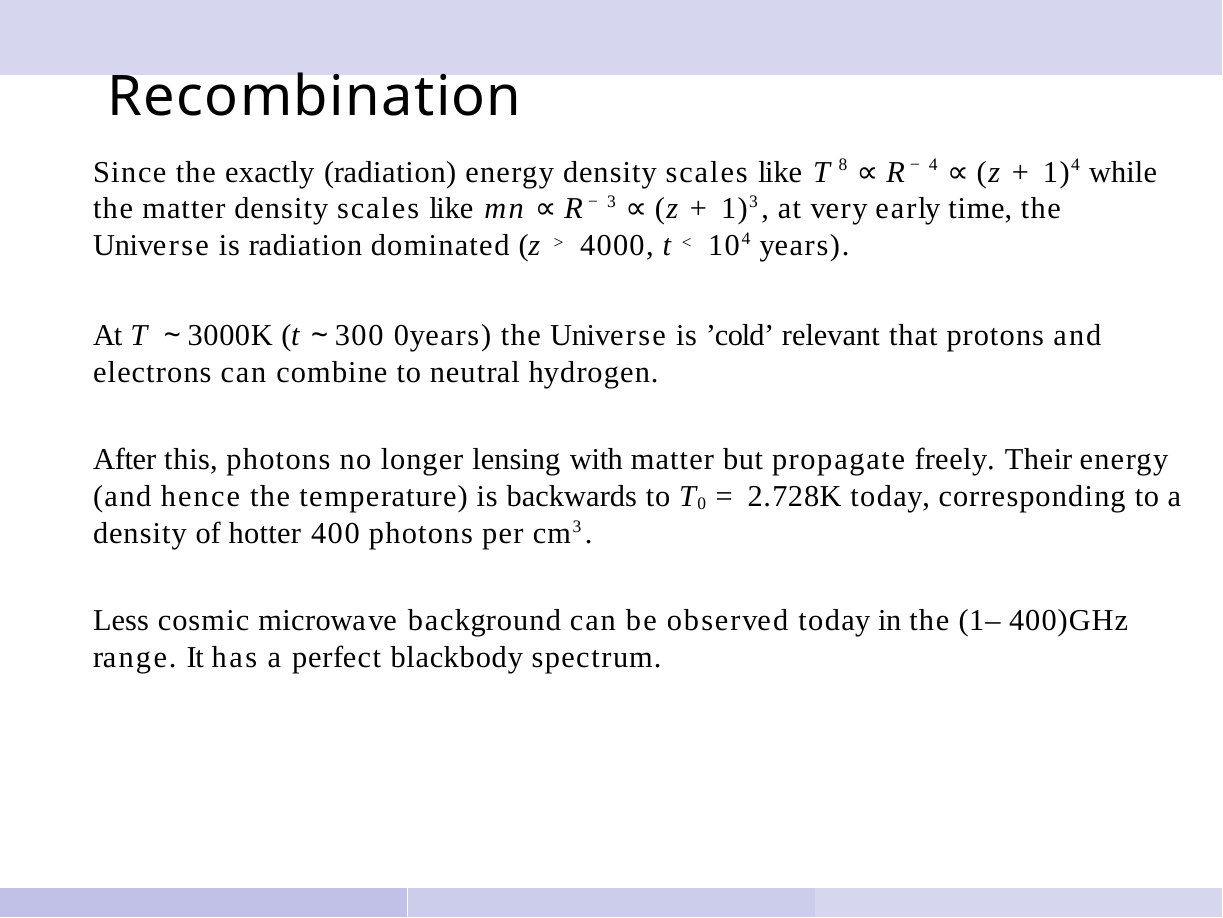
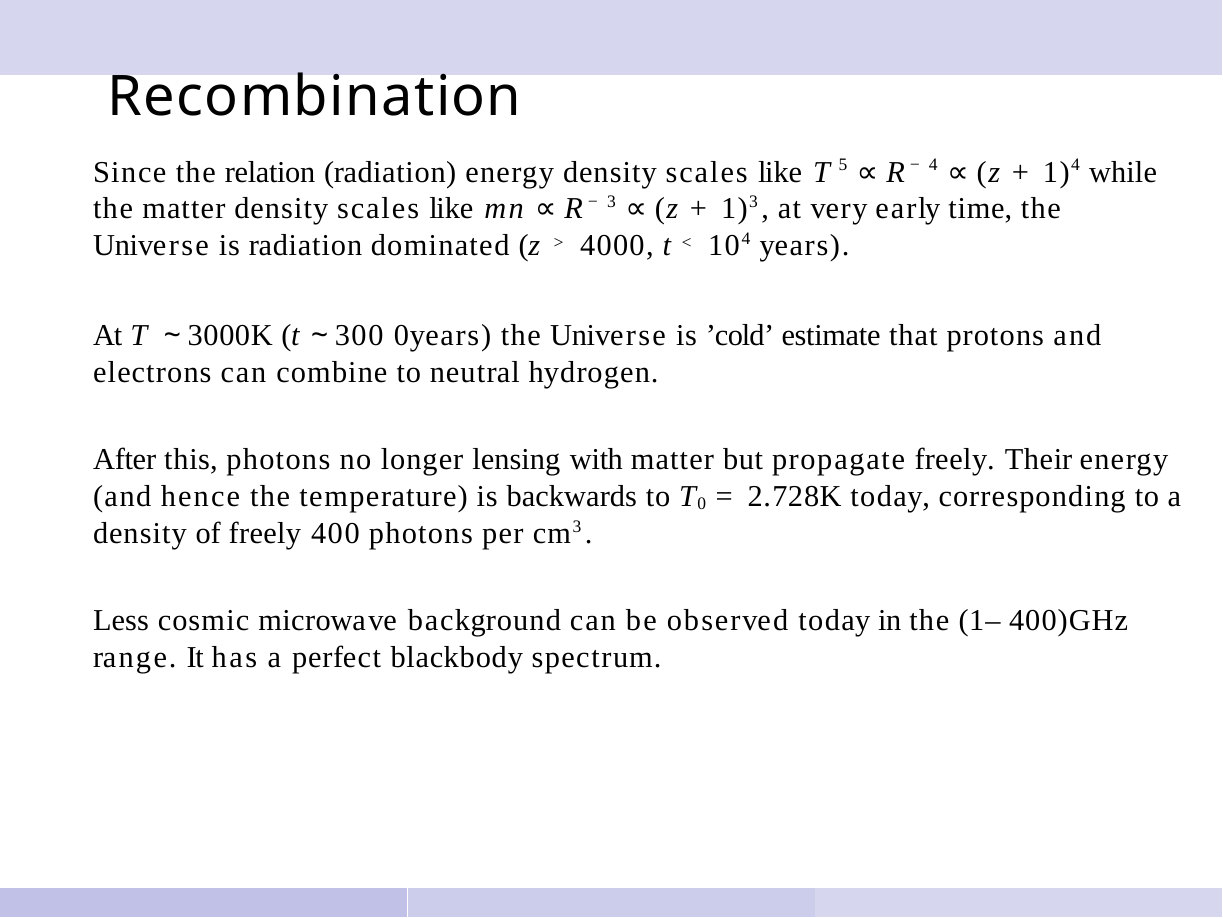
exactly: exactly -> relation
8: 8 -> 5
relevant: relevant -> estimate
of hotter: hotter -> freely
